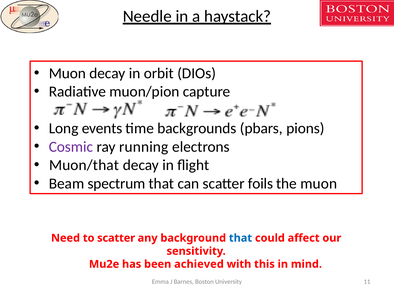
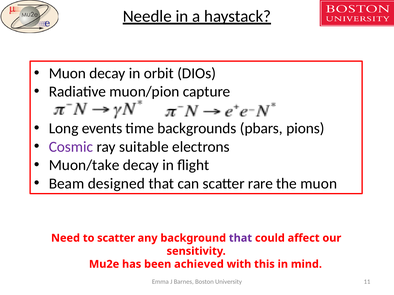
running: running -> suitable
Muon/that: Muon/that -> Muon/take
spectrum: spectrum -> designed
foils: foils -> rare
that at (240, 238) colour: blue -> purple
